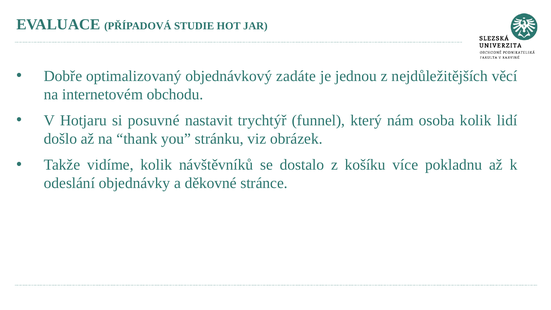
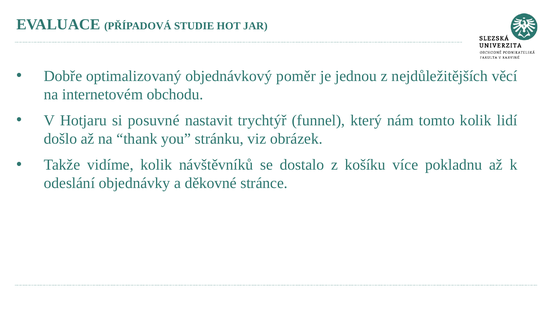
zadáte: zadáte -> poměr
osoba: osoba -> tomto
